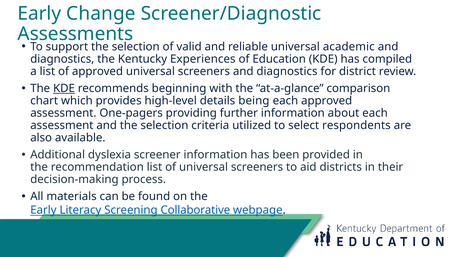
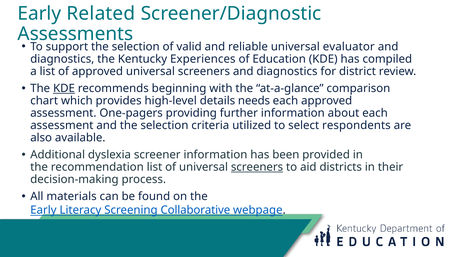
Change: Change -> Related
academic: academic -> evaluator
being: being -> needs
screeners at (257, 168) underline: none -> present
